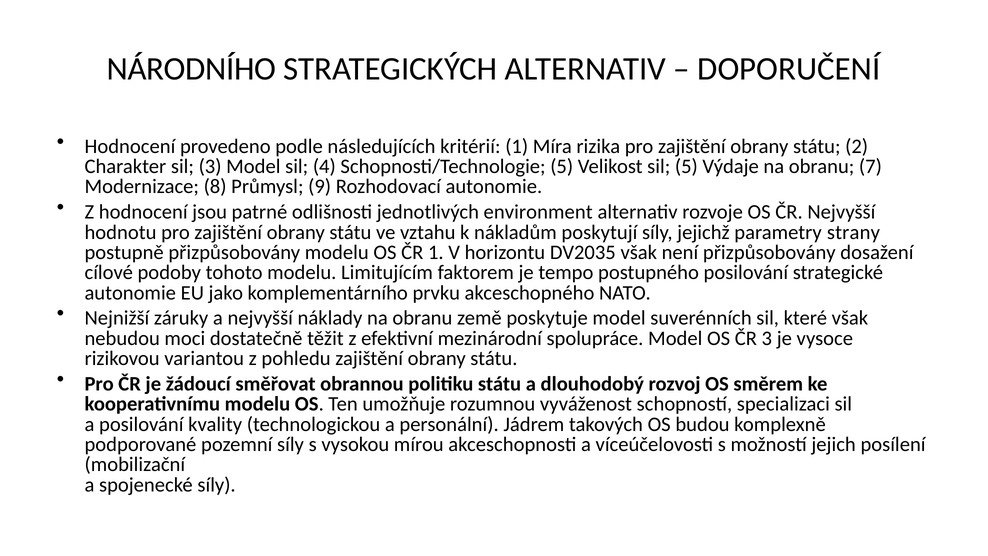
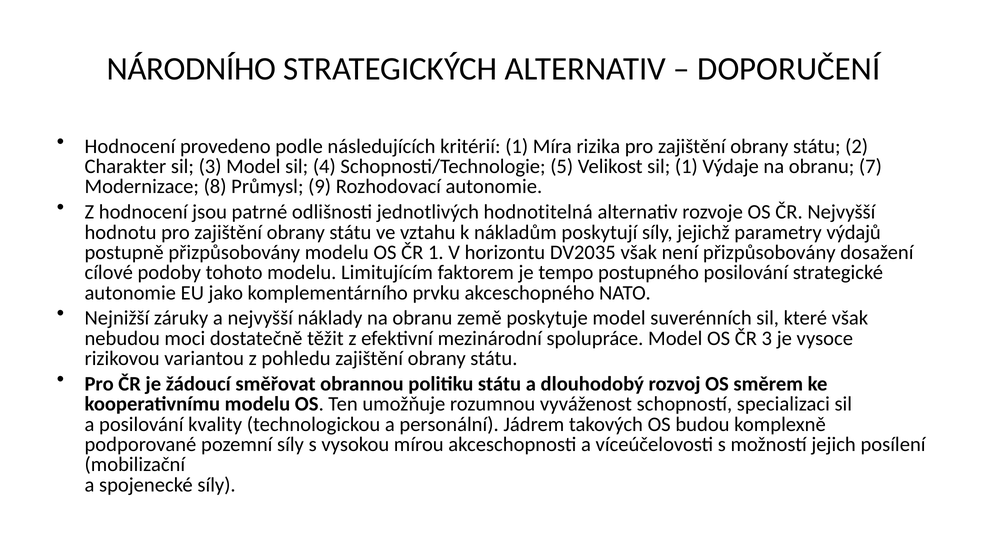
sil 5: 5 -> 1
environment: environment -> hodnotitelná
strany: strany -> výdajů
